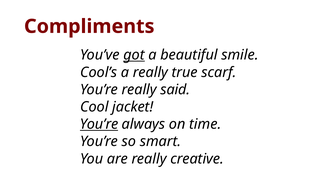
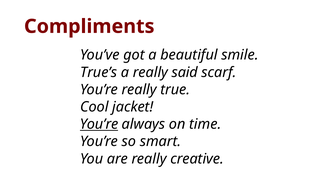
got underline: present -> none
Cool’s: Cool’s -> True’s
true: true -> said
said: said -> true
